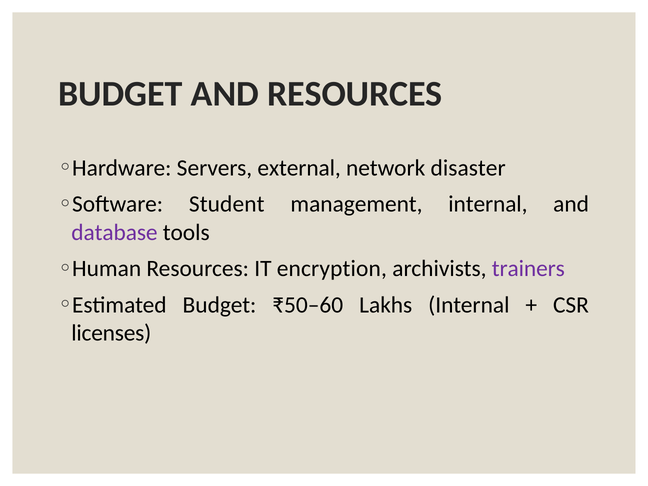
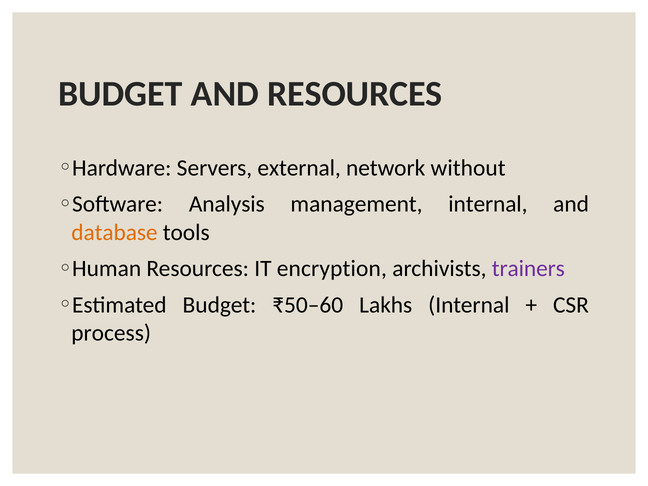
disaster: disaster -> without
Student: Student -> Analysis
database colour: purple -> orange
licenses: licenses -> process
